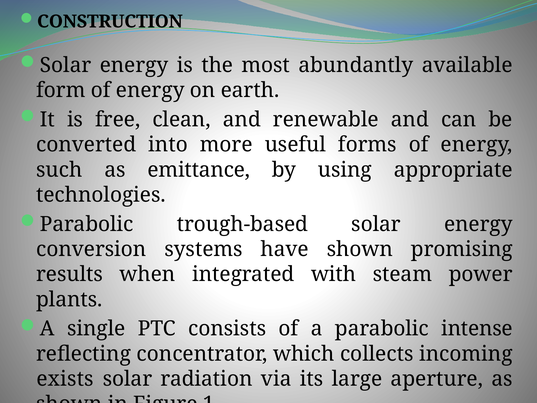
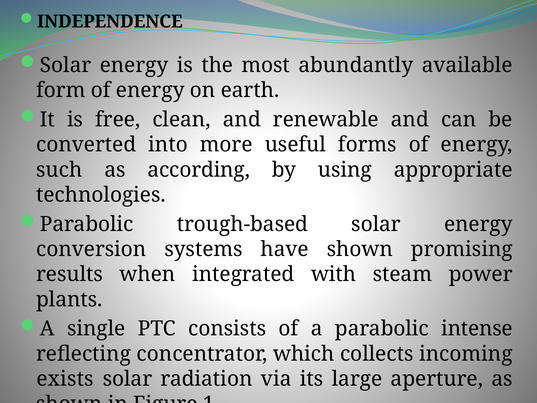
CONSTRUCTION: CONSTRUCTION -> INDEPENDENCE
emittance: emittance -> according
